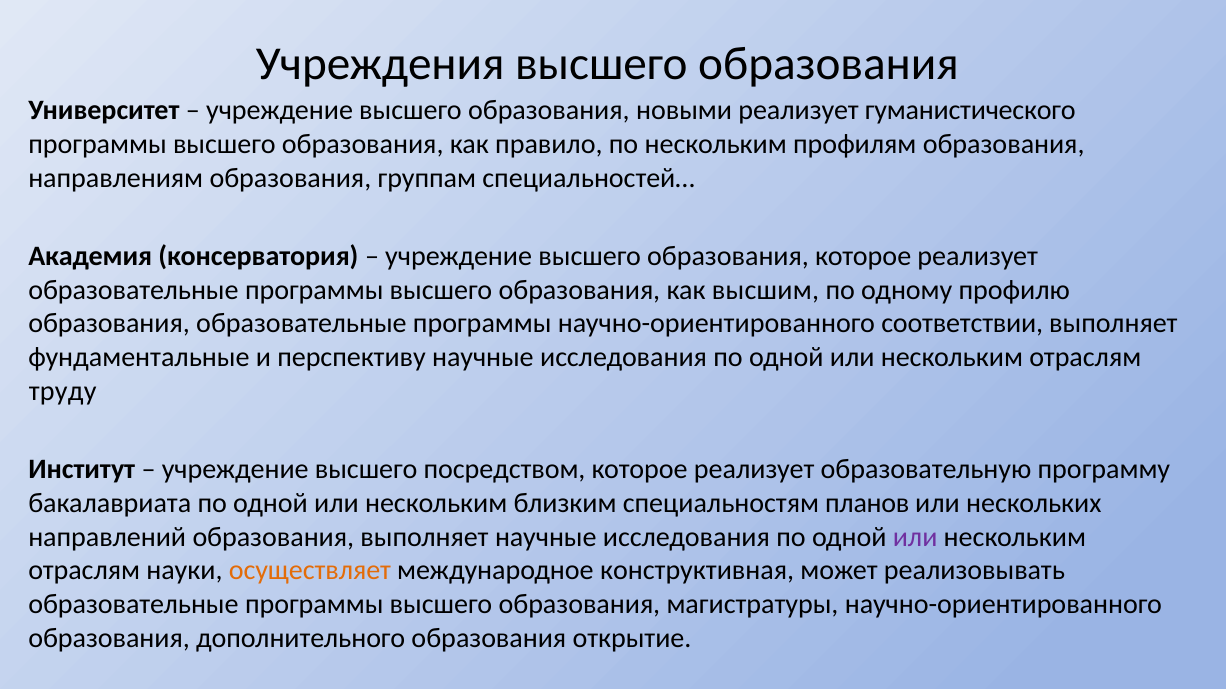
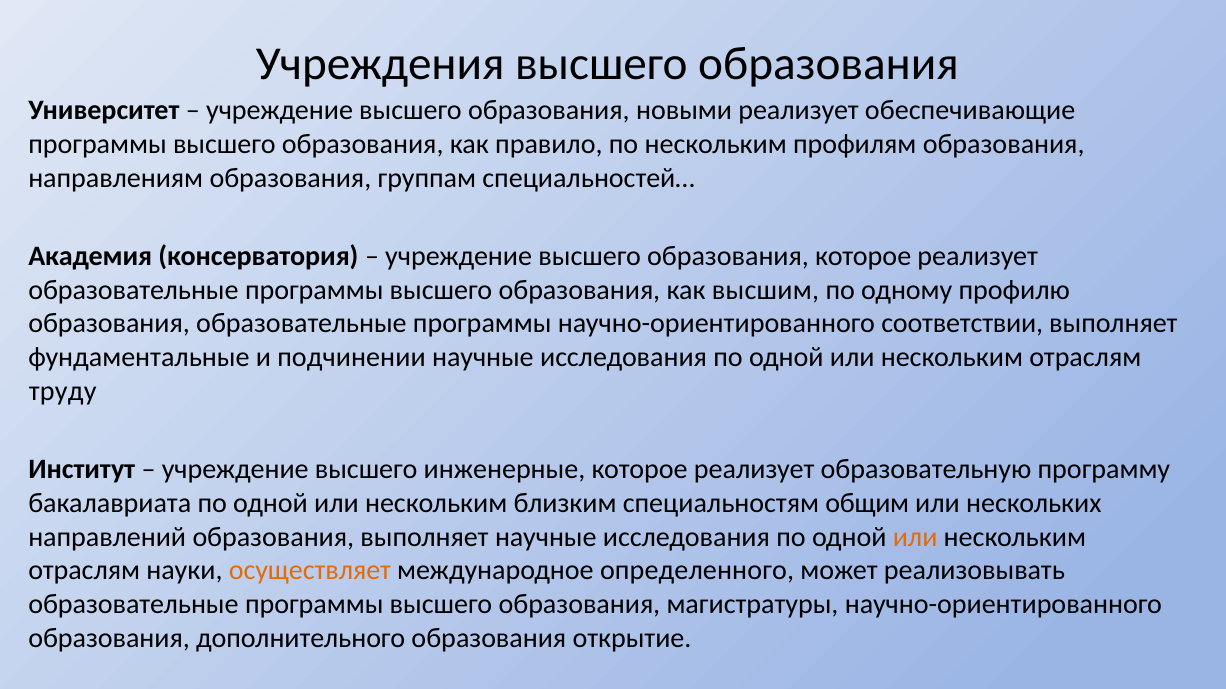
гуманистического: гуманистического -> обеспечивающие
перспективу: перспективу -> подчинении
посредством: посредством -> инженерные
планов: планов -> общим
или at (915, 537) colour: purple -> orange
конструктивная: конструктивная -> определенного
